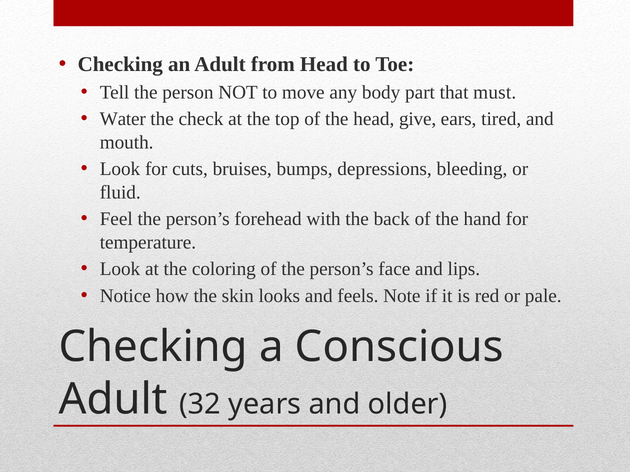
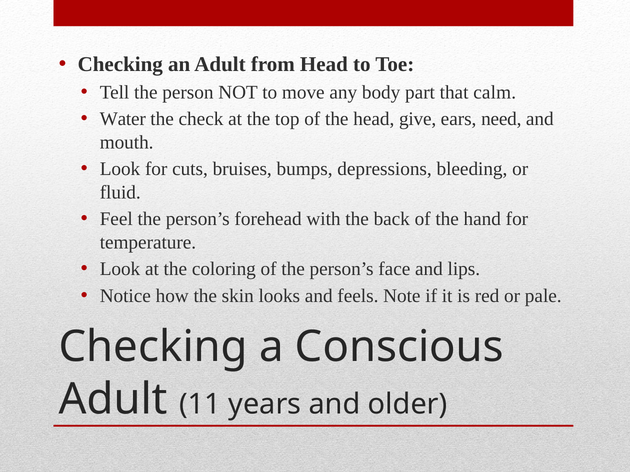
must: must -> calm
tired: tired -> need
32: 32 -> 11
